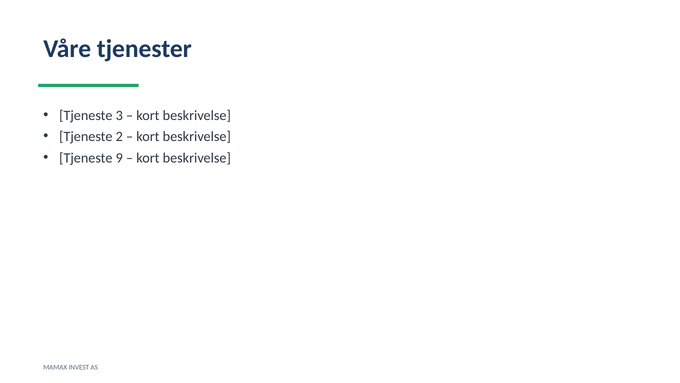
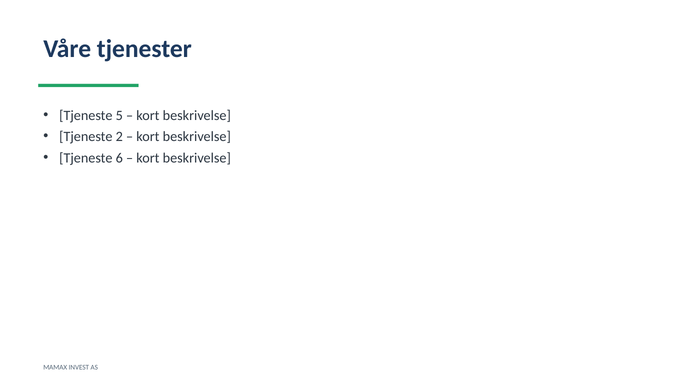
3: 3 -> 5
9: 9 -> 6
